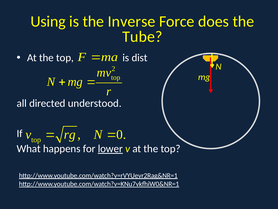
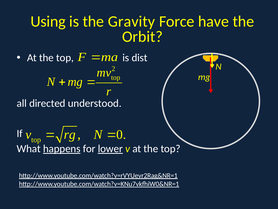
Inverse: Inverse -> Gravity
does: does -> have
Tube: Tube -> Orbit
happens underline: none -> present
